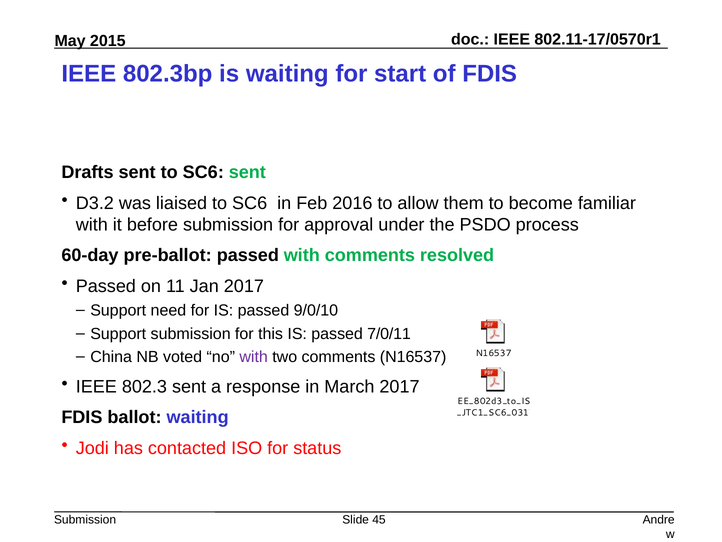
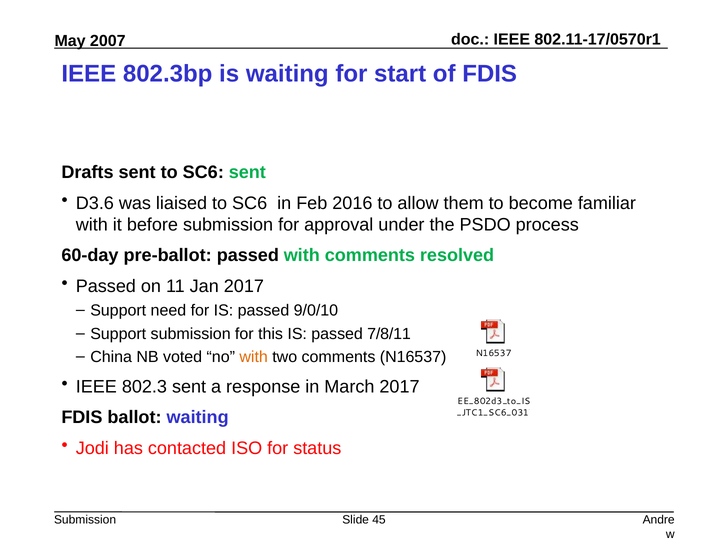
2015: 2015 -> 2007
D3.2: D3.2 -> D3.6
7/0/11: 7/0/11 -> 7/8/11
with at (254, 357) colour: purple -> orange
